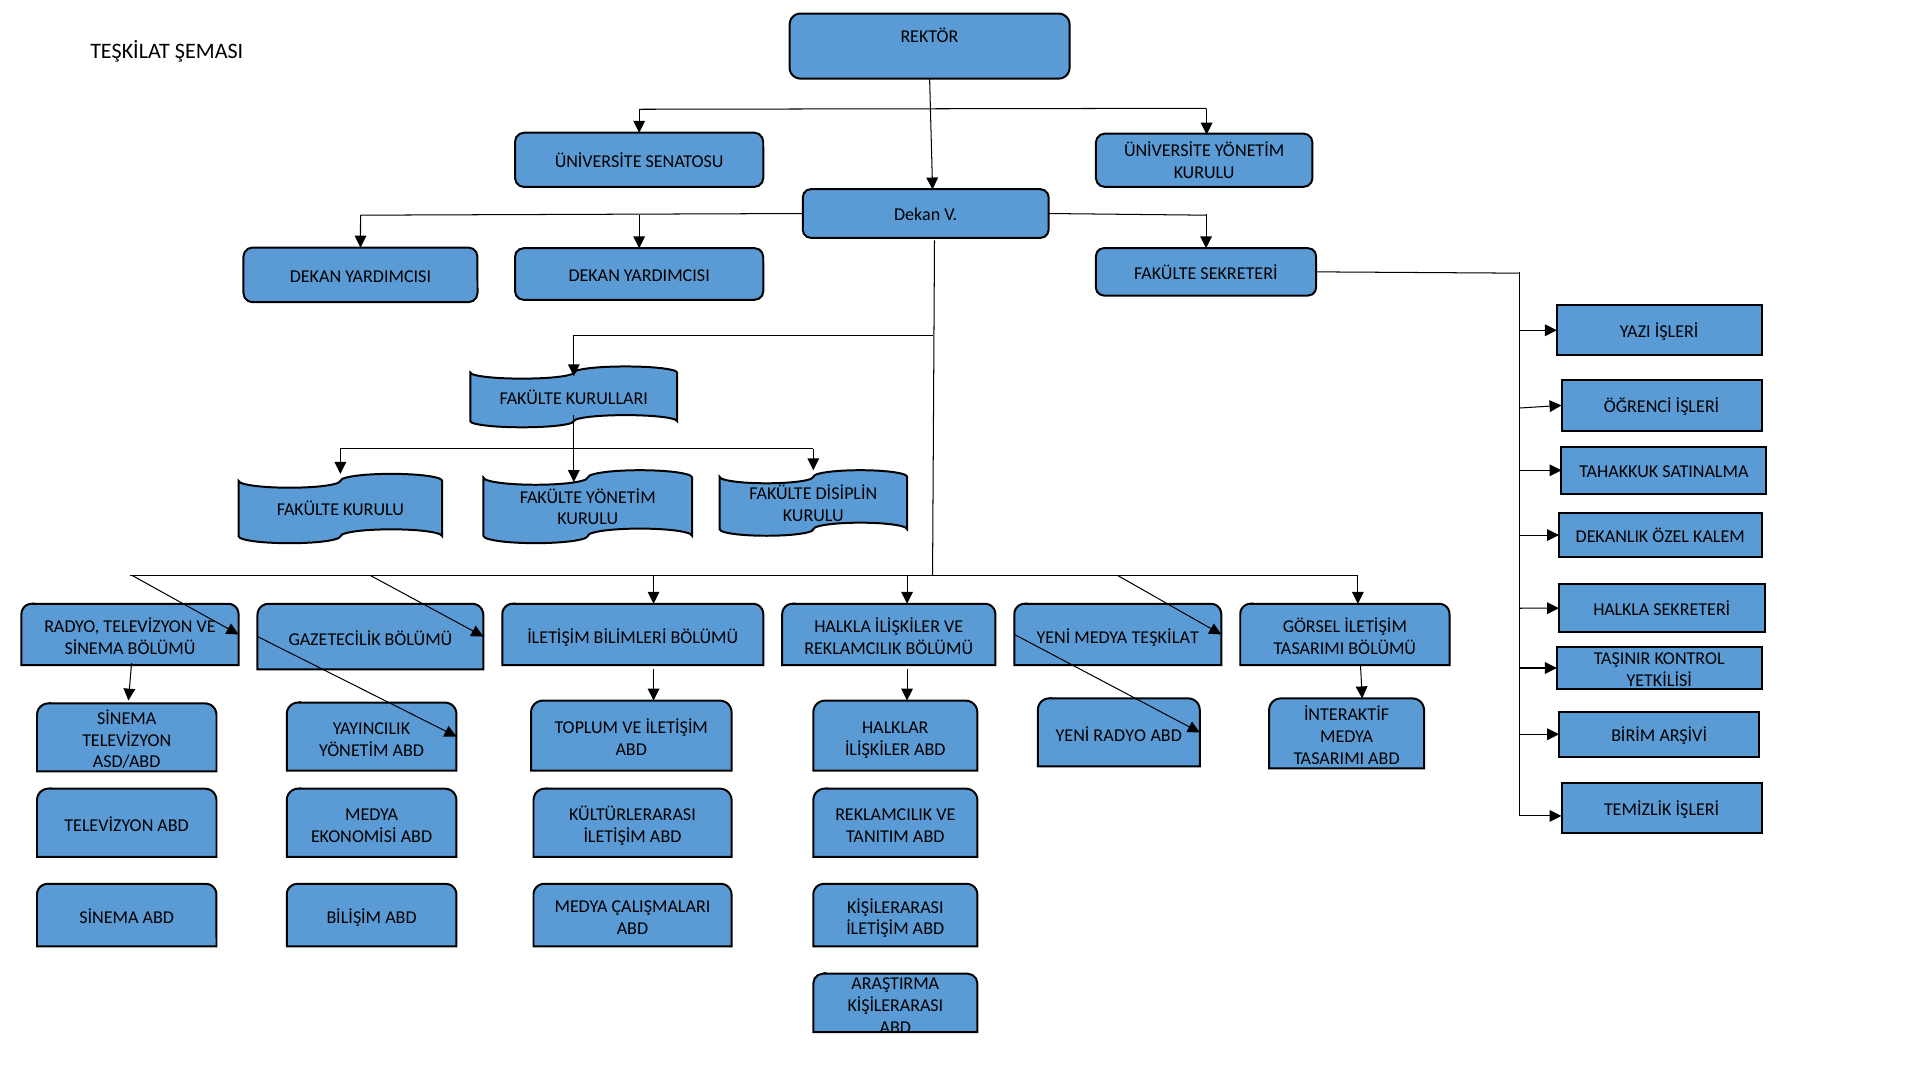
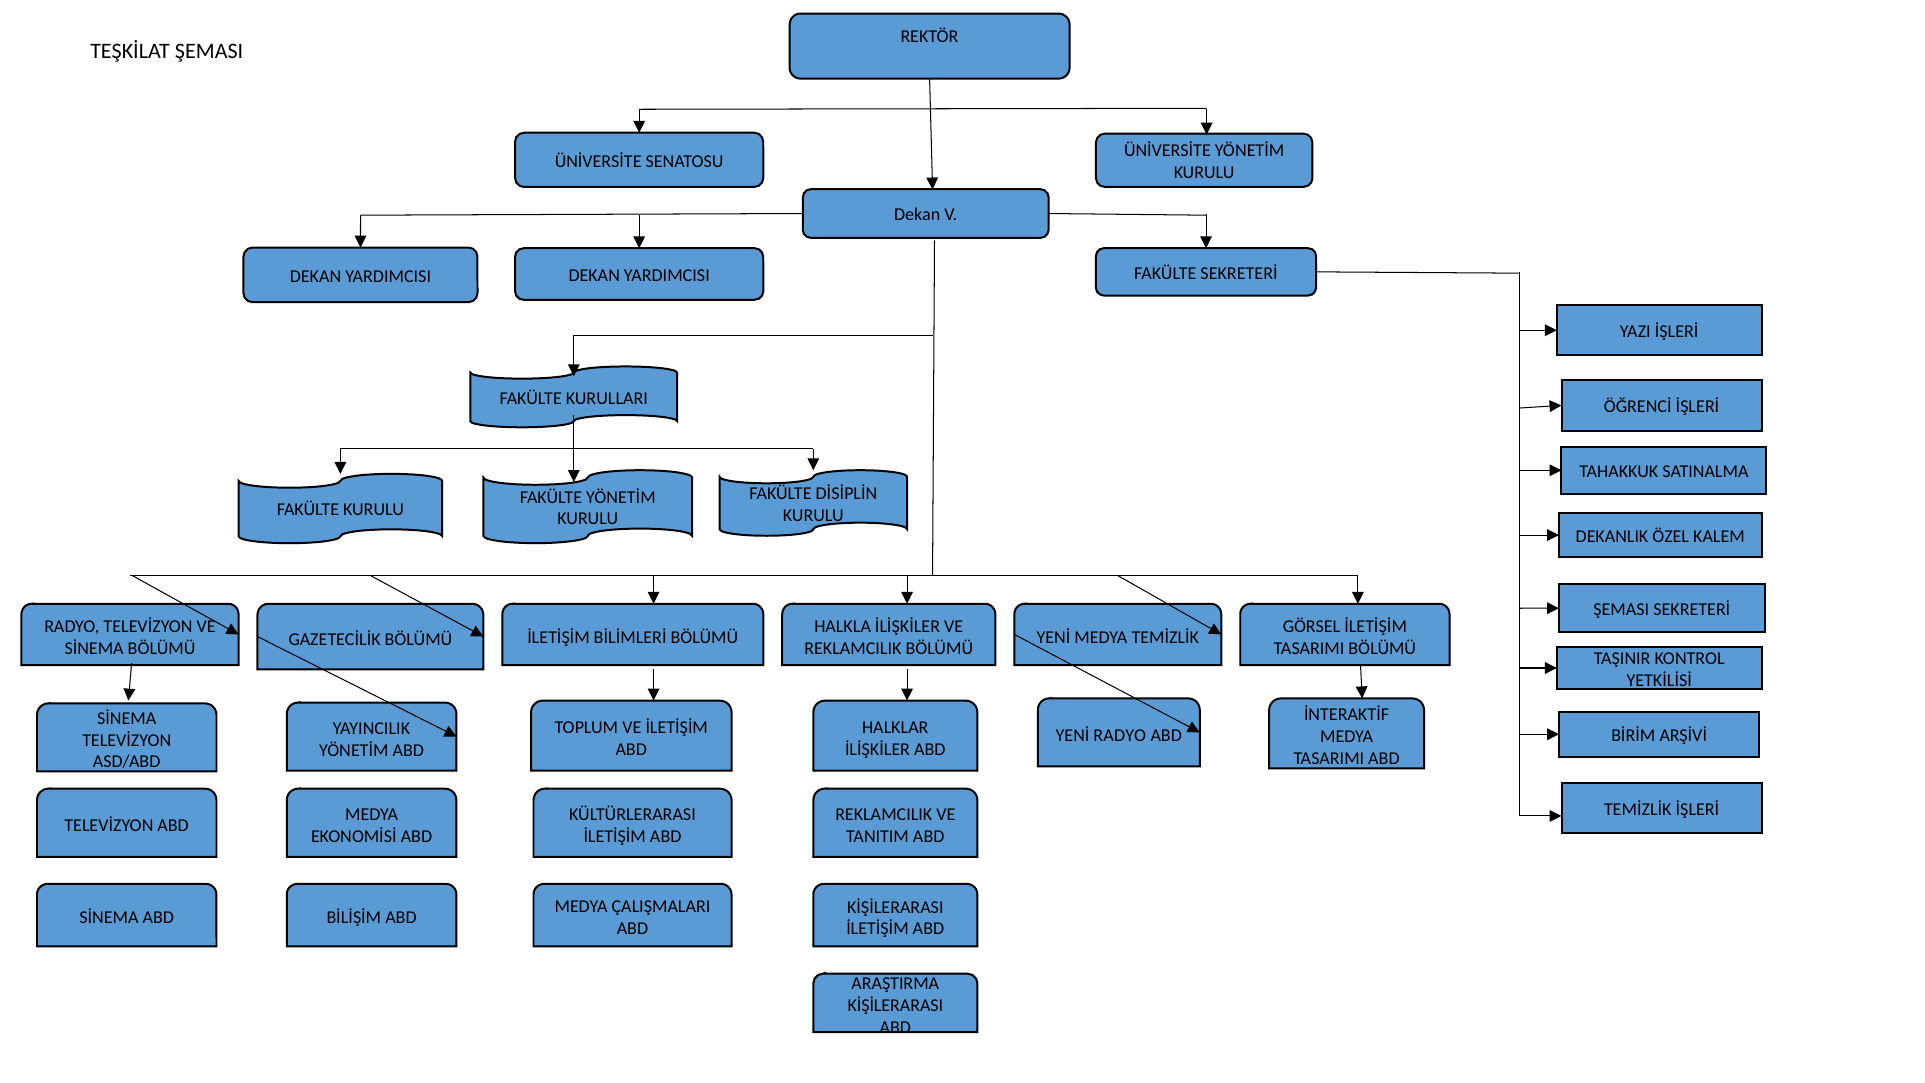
HALKLA at (1621, 609): HALKLA -> ŞEMASI
MEDYA TEŞKİLAT: TEŞKİLAT -> TEMİZLİK
